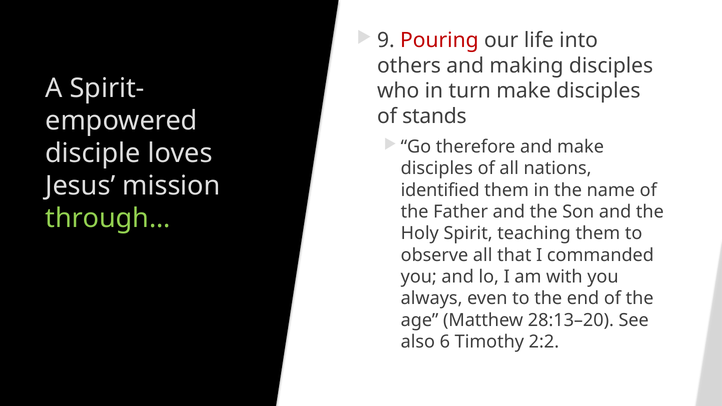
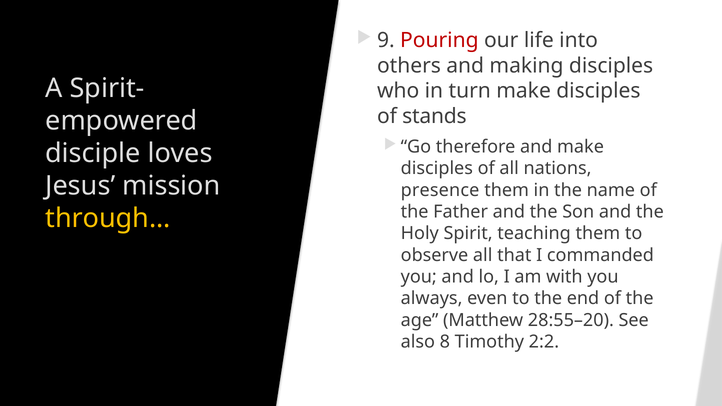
identified: identified -> presence
through colour: light green -> yellow
28:13–20: 28:13–20 -> 28:55–20
6: 6 -> 8
